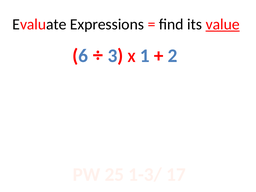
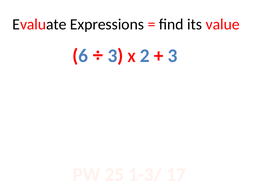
value underline: present -> none
1: 1 -> 2
2 at (173, 56): 2 -> 3
